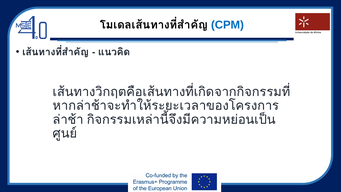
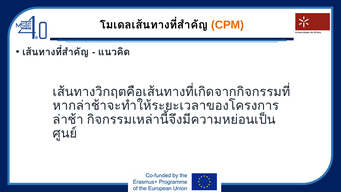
CPM colour: blue -> orange
